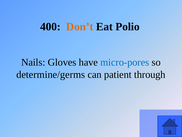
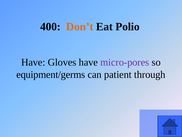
Nails at (33, 62): Nails -> Have
micro-pores colour: blue -> purple
determine/germs: determine/germs -> equipment/germs
